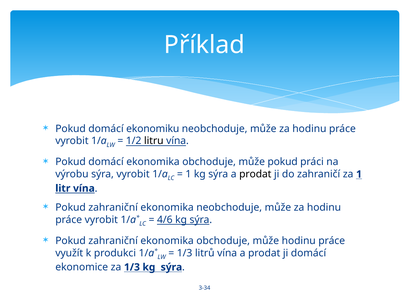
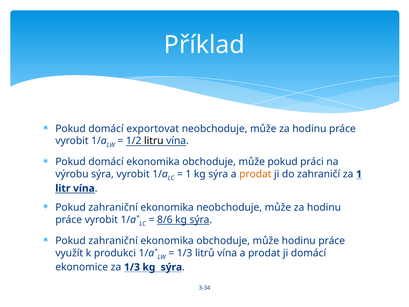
ekonomiku: ekonomiku -> exportovat
prodat at (255, 174) colour: black -> orange
4/6: 4/6 -> 8/6
